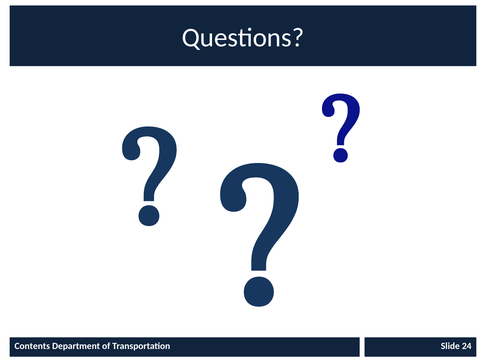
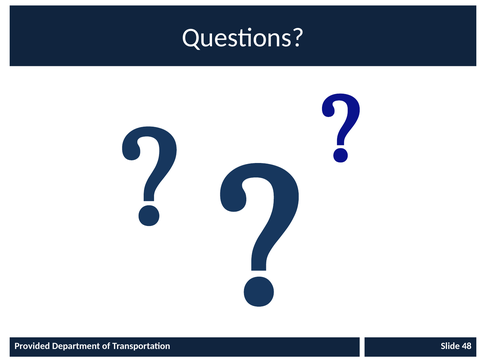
Contents: Contents -> Provided
24: 24 -> 48
